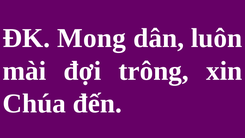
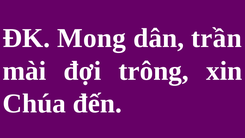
luôn: luôn -> trần
